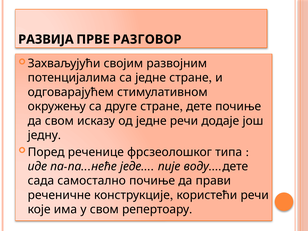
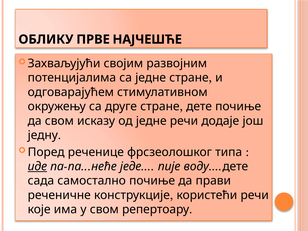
РАЗВИЈА: РАЗВИЈА -> ОБЛИКУ
РАЗГОВОР: РАЗГОВОР -> НАЈЧЕШЋЕ
иде underline: none -> present
